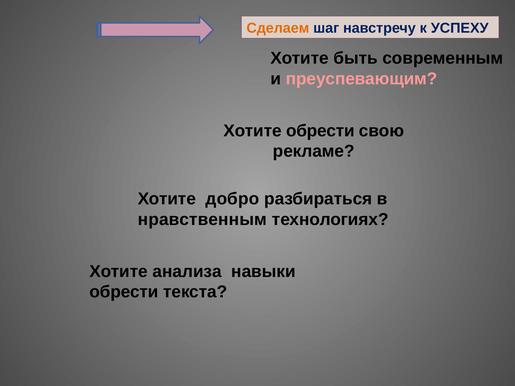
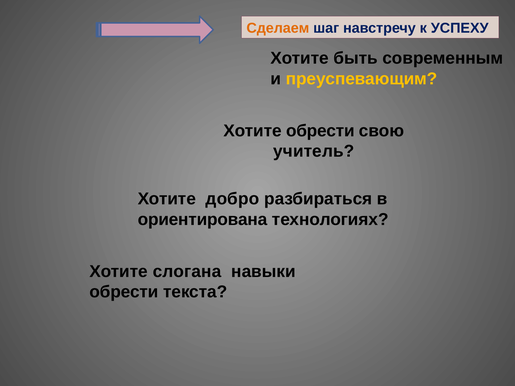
преуспевающим colour: pink -> yellow
рекламе: рекламе -> учитель
нравственным: нравственным -> ориентирована
анализа: анализа -> слогана
